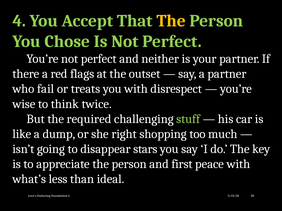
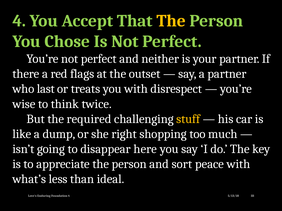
fail: fail -> last
stuff colour: light green -> yellow
stars: stars -> here
first: first -> sort
